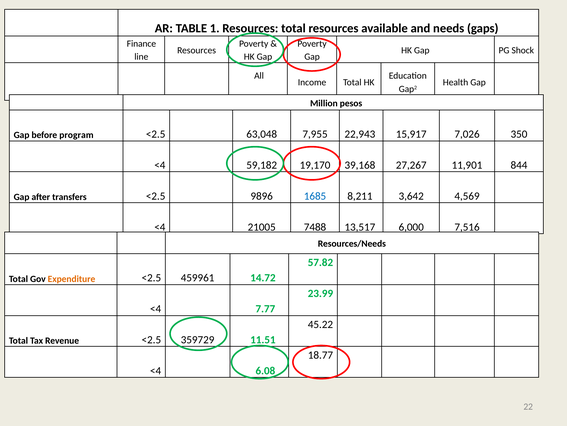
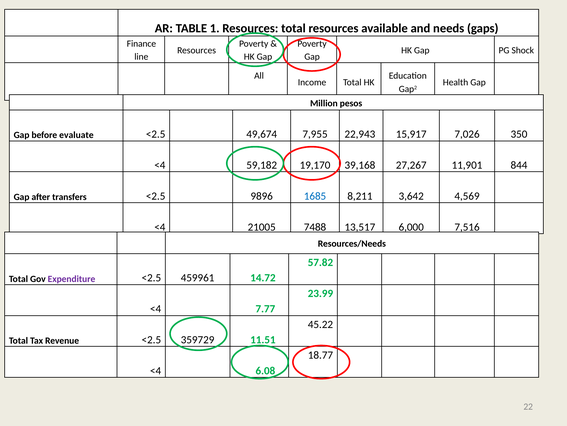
program: program -> evaluate
63,048: 63,048 -> 49,674
Expenditure colour: orange -> purple
